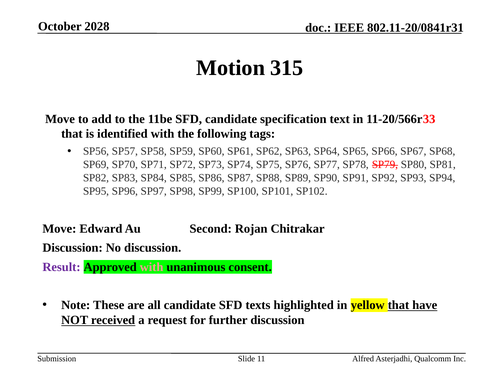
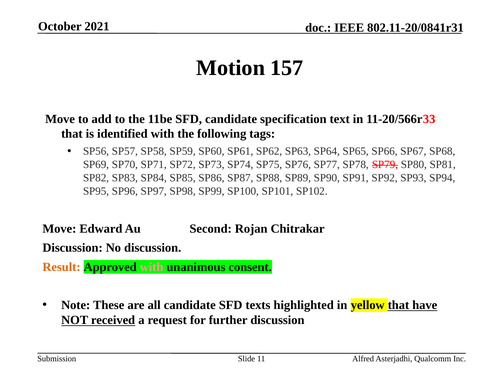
2028: 2028 -> 2021
315: 315 -> 157
Result colour: purple -> orange
